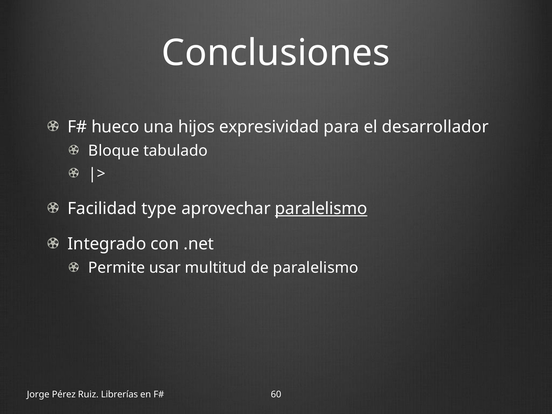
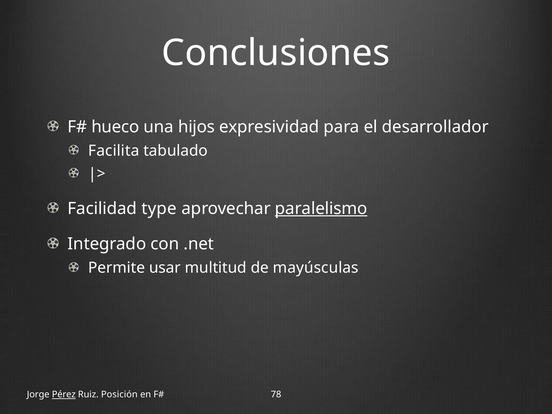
Bloque: Bloque -> Facilita
de paralelismo: paralelismo -> mayúsculas
Pérez underline: none -> present
Librerías: Librerías -> Posición
60: 60 -> 78
